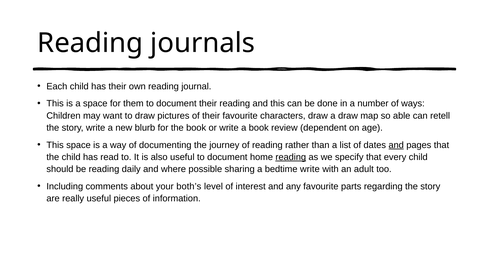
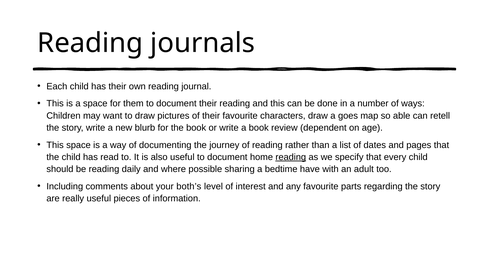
a draw: draw -> goes
and at (396, 145) underline: present -> none
bedtime write: write -> have
